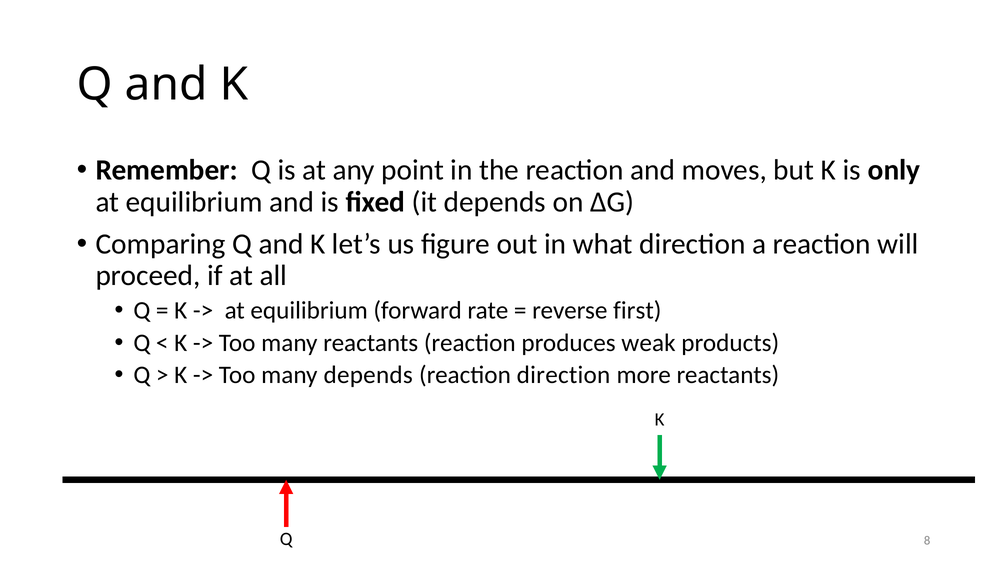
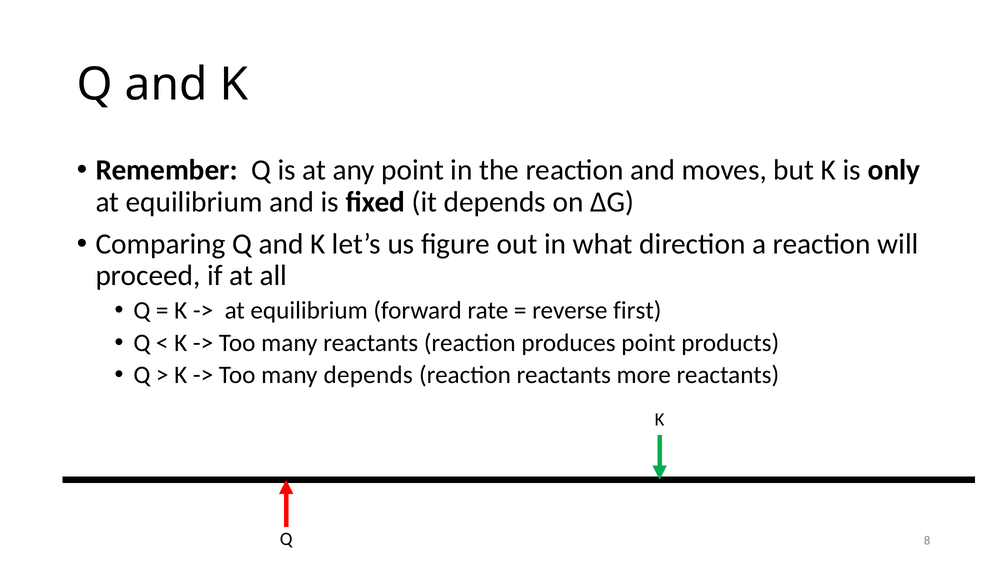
produces weak: weak -> point
reaction direction: direction -> reactants
